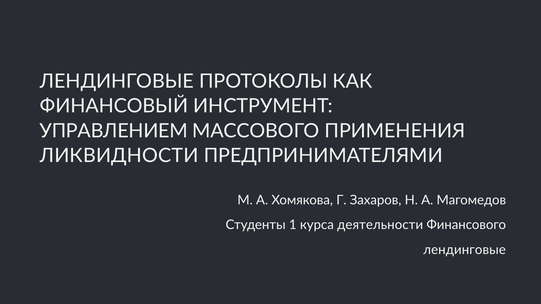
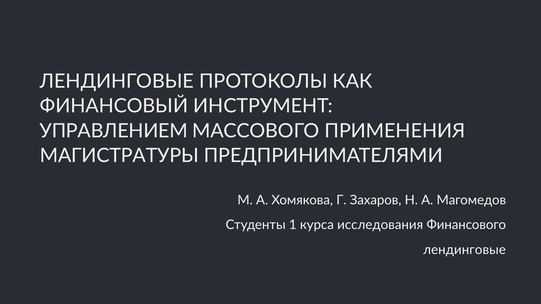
ЛИКВИДНОСТИ: ЛИКВИДНОСТИ -> МАГИСТРАТУРЫ
деятельности: деятельности -> исследования
